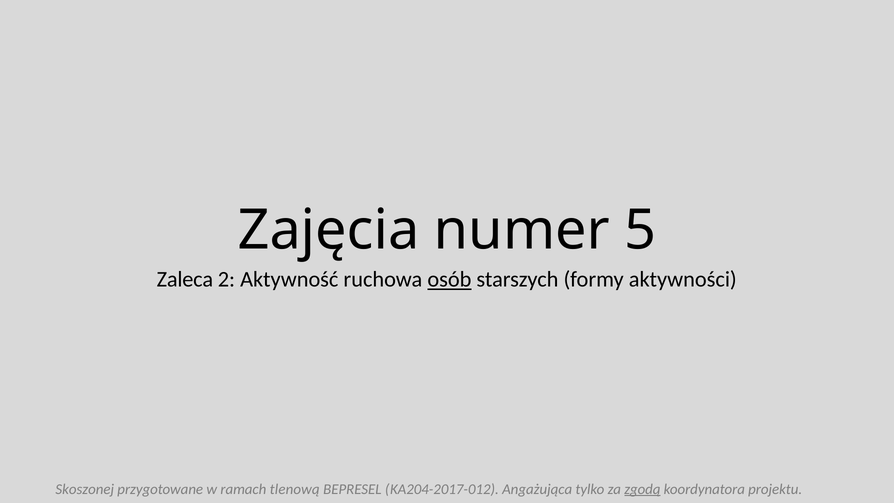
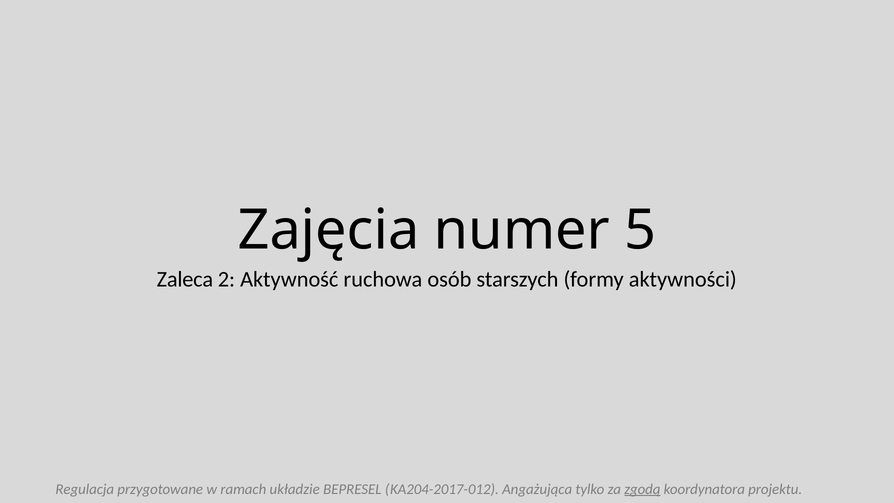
osób underline: present -> none
Skoszonej: Skoszonej -> Regulacja
tlenową: tlenową -> układzie
